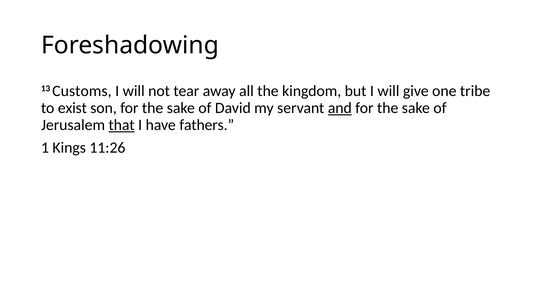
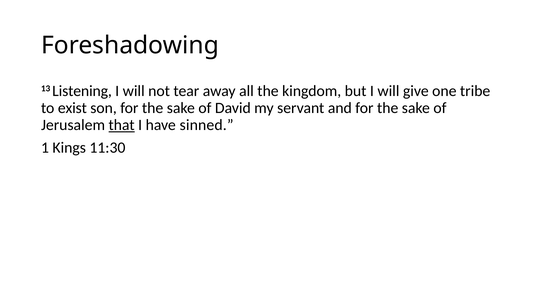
Customs: Customs -> Listening
and underline: present -> none
fathers: fathers -> sinned
11:26: 11:26 -> 11:30
